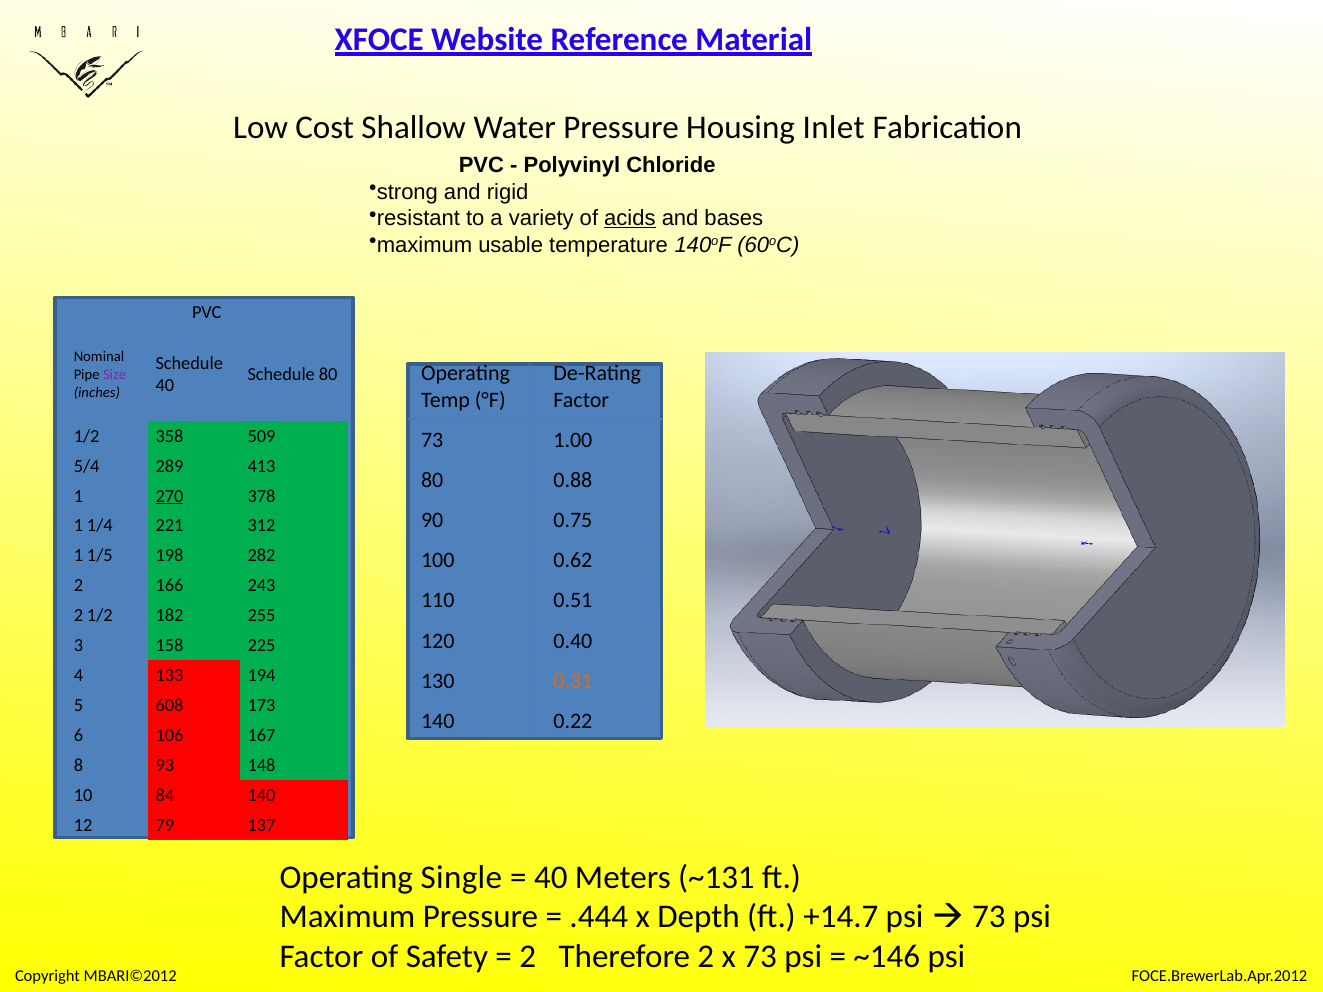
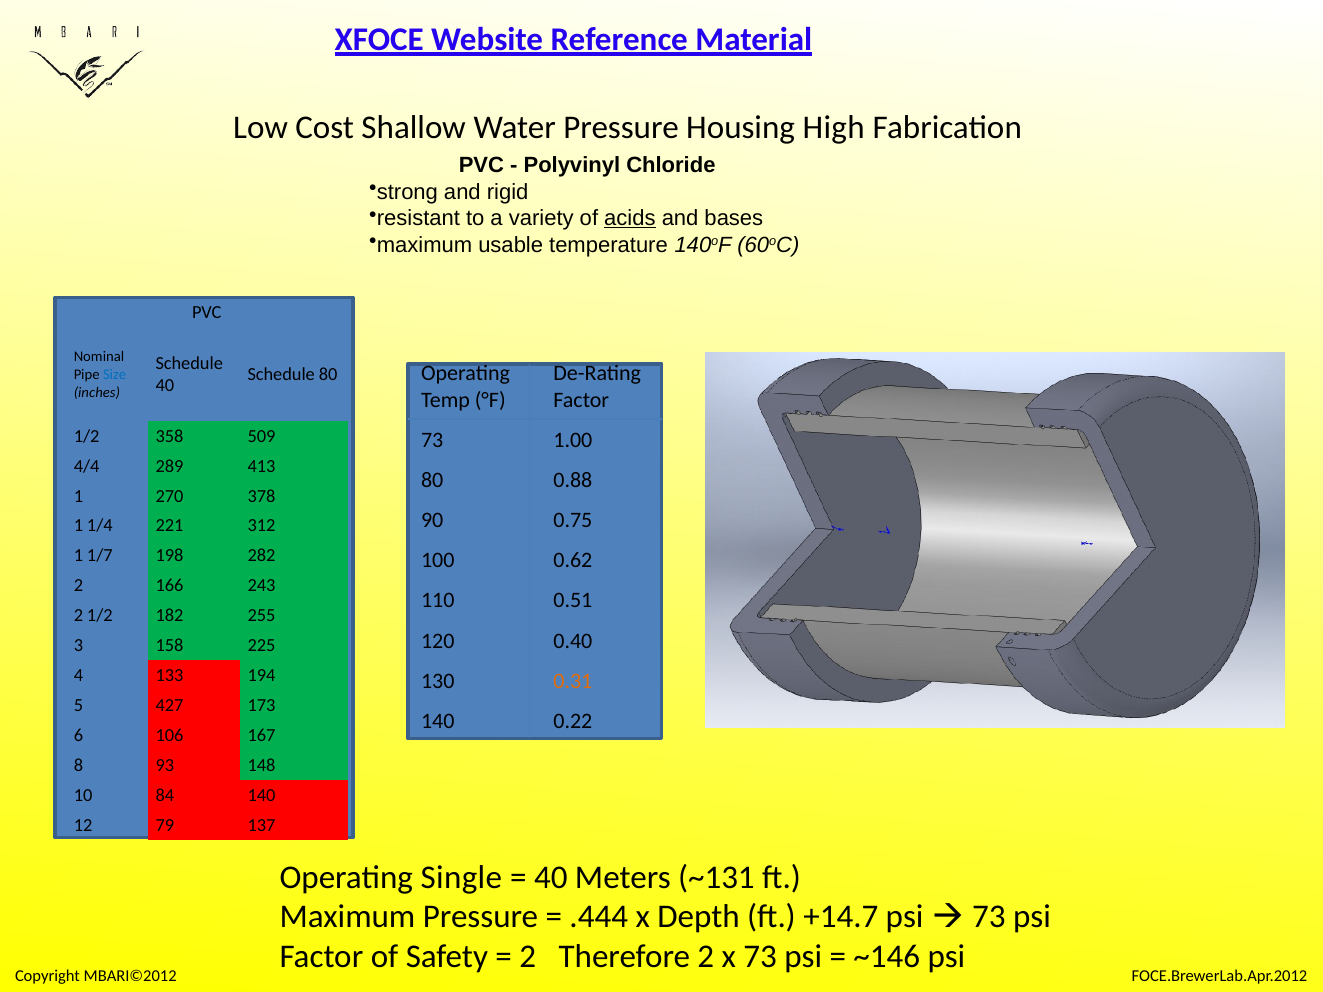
Inlet: Inlet -> High
Size colour: purple -> blue
5/4: 5/4 -> 4/4
270 underline: present -> none
1/5: 1/5 -> 1/7
608: 608 -> 427
